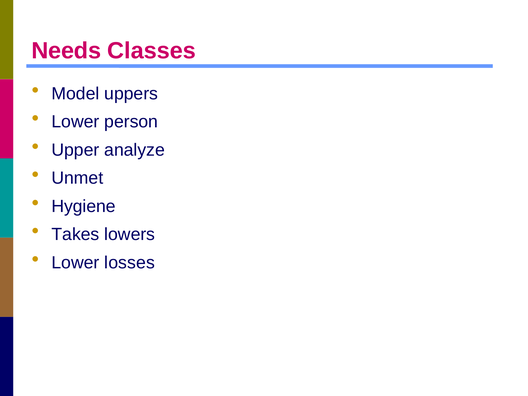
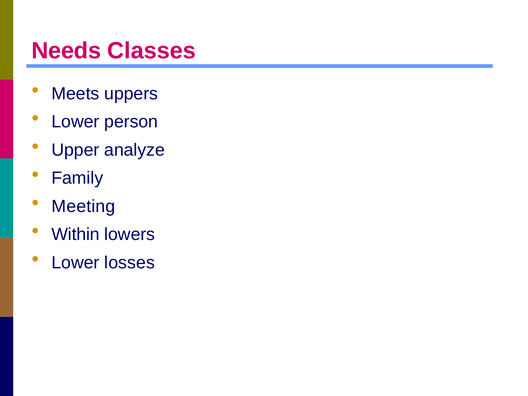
Model: Model -> Meets
Unmet: Unmet -> Family
Hygiene: Hygiene -> Meeting
Takes: Takes -> Within
